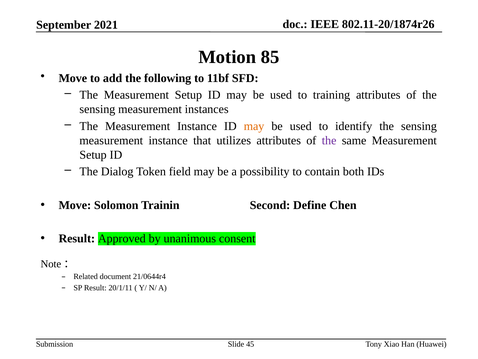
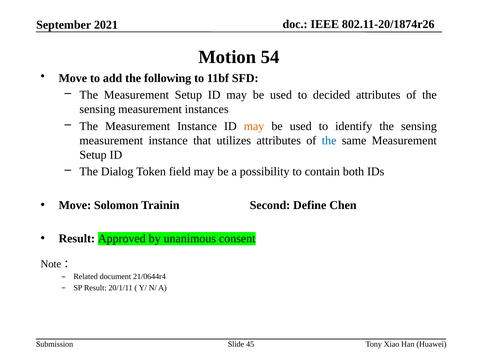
85: 85 -> 54
training: training -> decided
the at (329, 140) colour: purple -> blue
